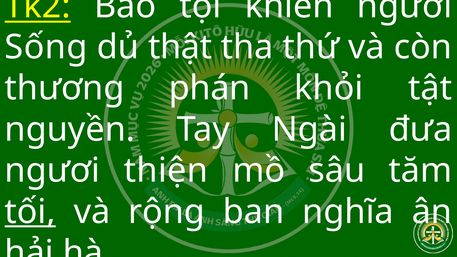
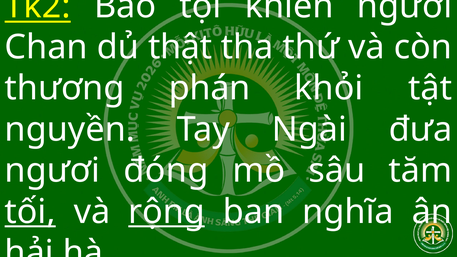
Sống: Sống -> Chan
thiện: thiện -> đóng
rộng underline: none -> present
